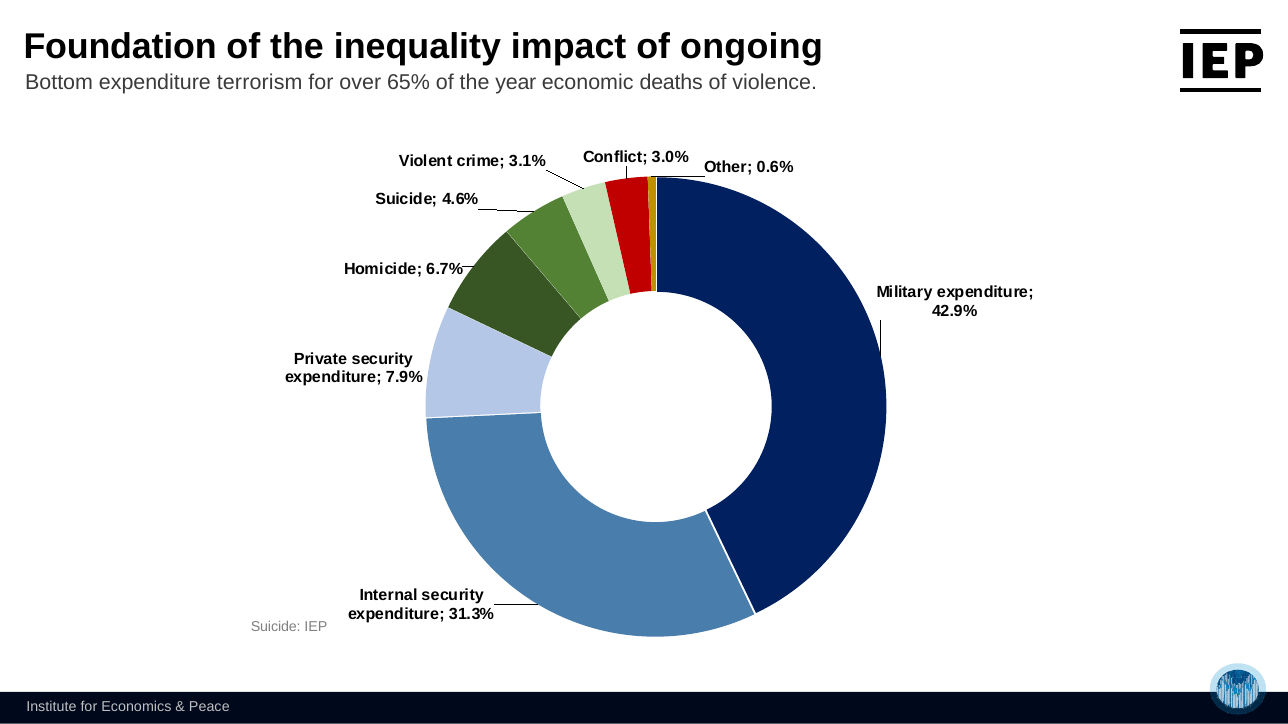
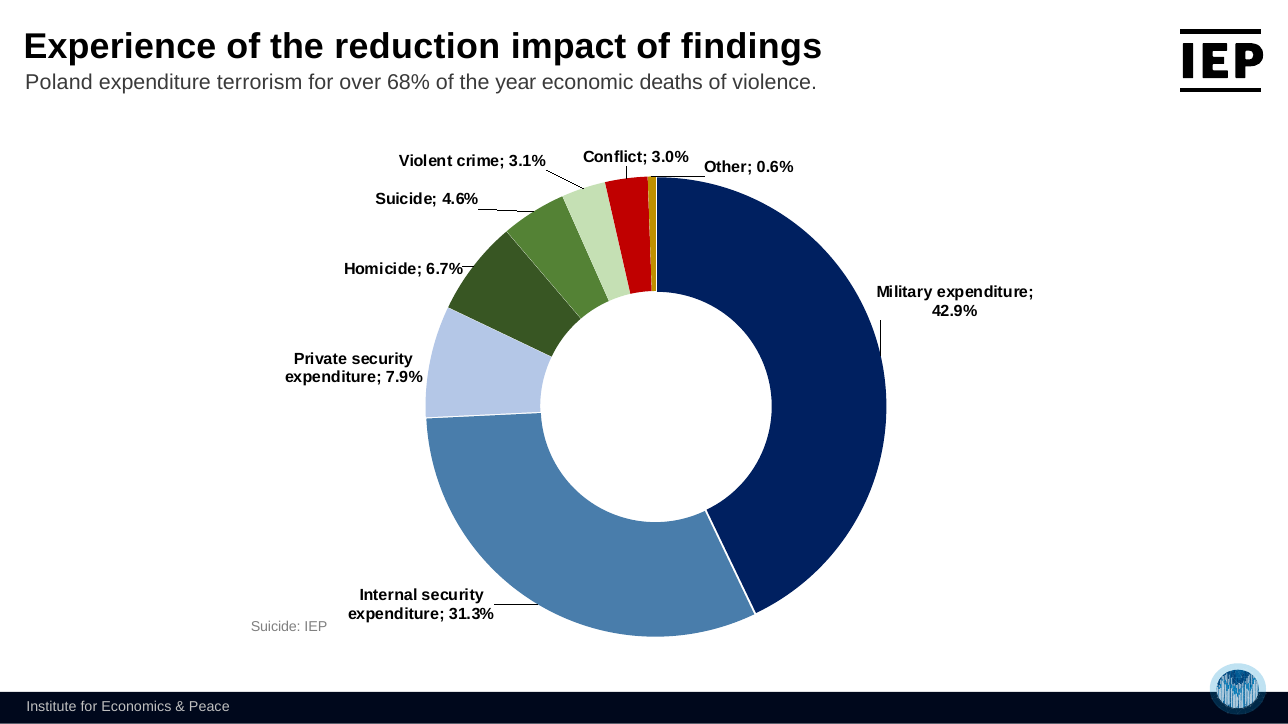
Foundation: Foundation -> Experience
inequality: inequality -> reduction
ongoing: ongoing -> findings
Bottom: Bottom -> Poland
65%: 65% -> 68%
